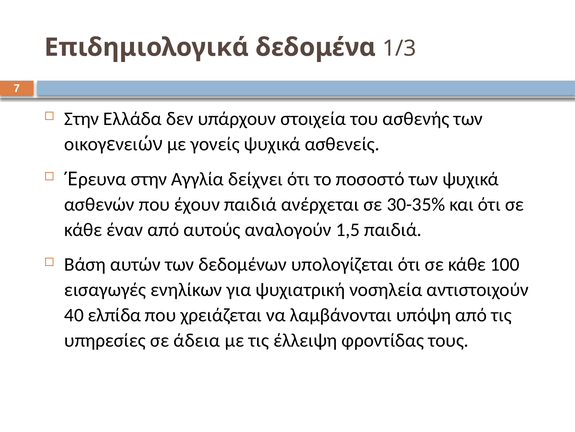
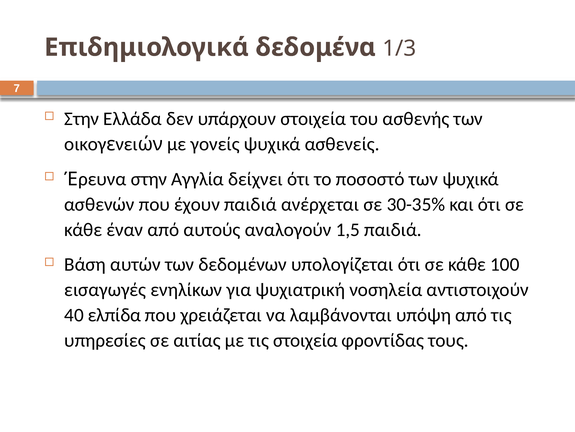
άδεια: άδεια -> αιτίας
τις έλλειψη: έλλειψη -> στοιχεία
